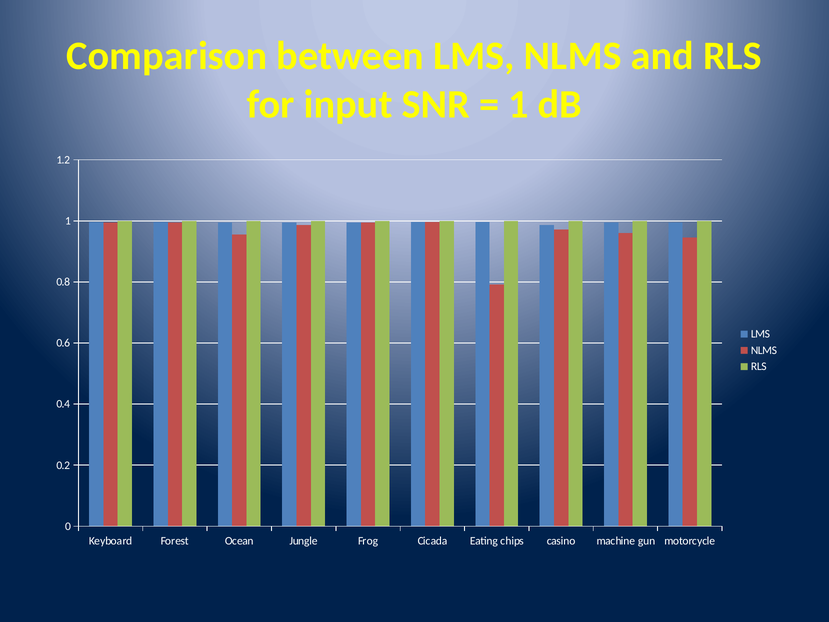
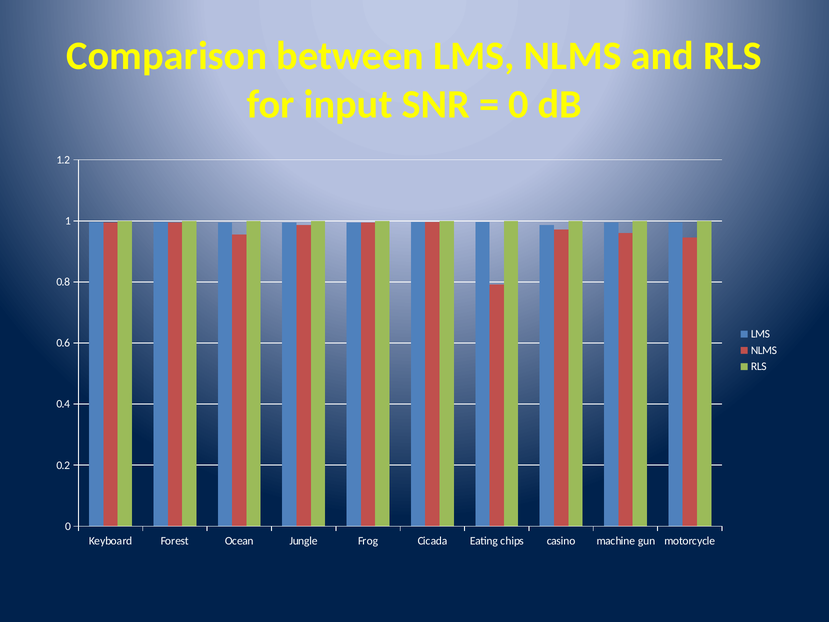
1 at (518, 104): 1 -> 0
